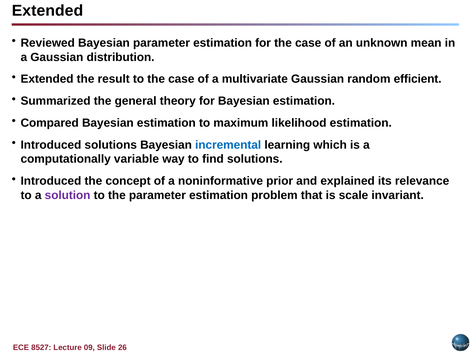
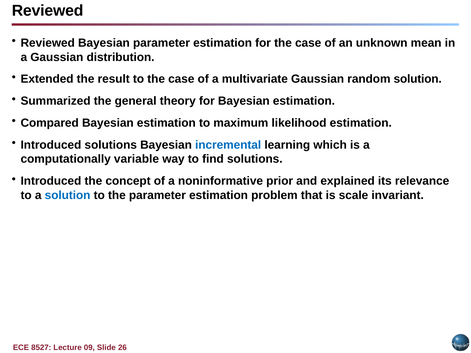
Extended at (47, 11): Extended -> Reviewed
random efficient: efficient -> solution
solution at (68, 195) colour: purple -> blue
